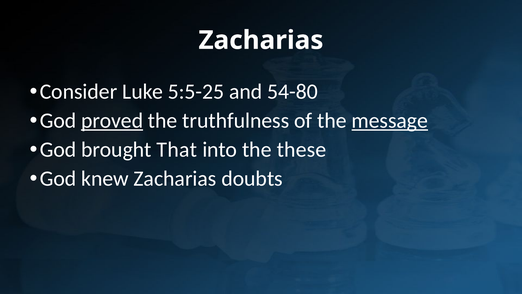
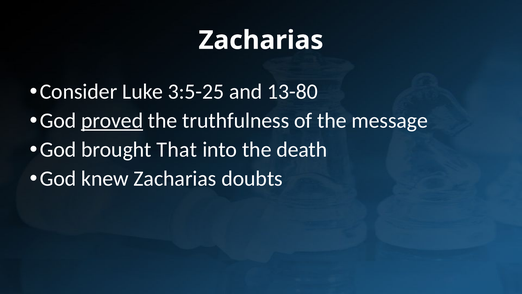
5:5-25: 5:5-25 -> 3:5-25
54-80: 54-80 -> 13-80
message underline: present -> none
these: these -> death
